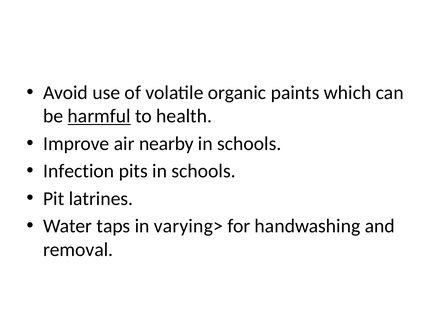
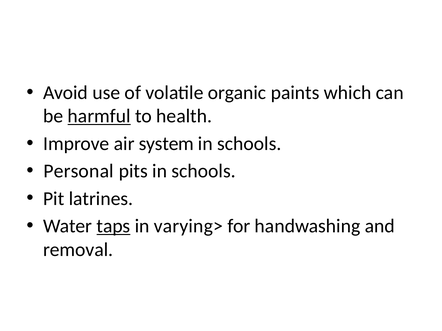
nearby: nearby -> system
Infection: Infection -> Personal
taps underline: none -> present
